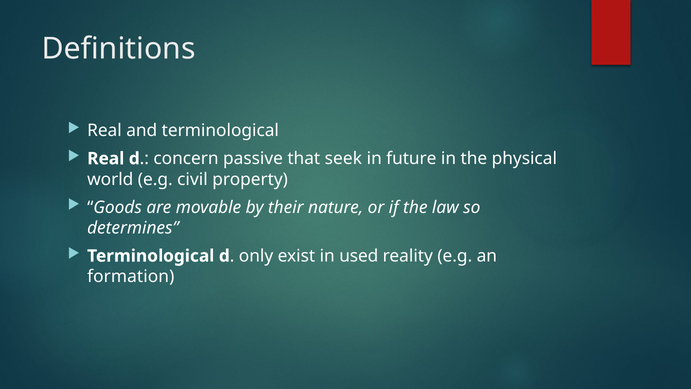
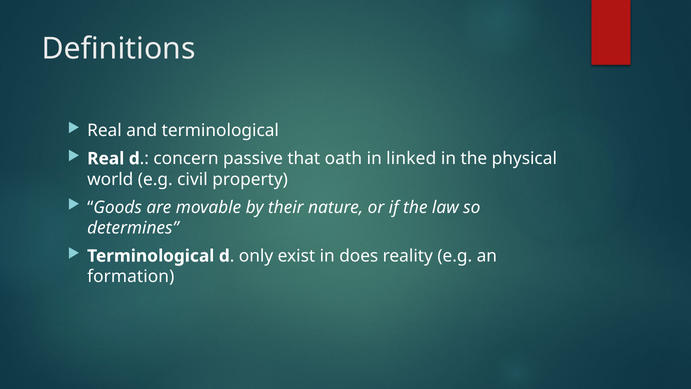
seek: seek -> oath
future: future -> linked
used: used -> does
